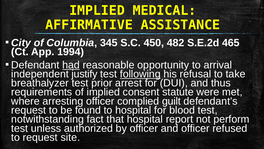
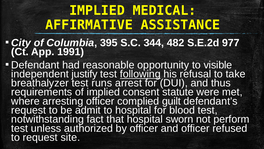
345: 345 -> 395
450: 450 -> 344
465: 465 -> 977
1994: 1994 -> 1991
had underline: present -> none
arrival: arrival -> visible
prior: prior -> runs
found: found -> admit
report: report -> sworn
